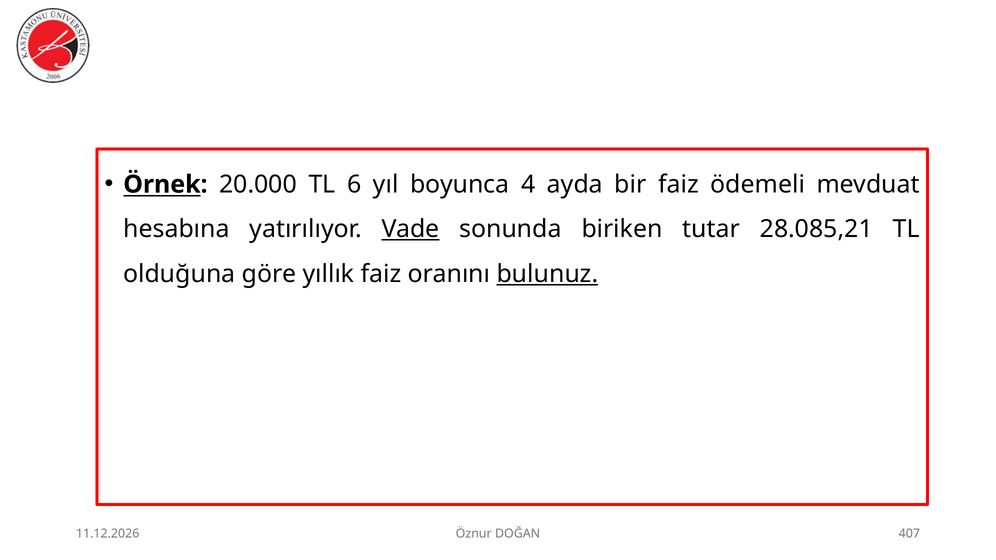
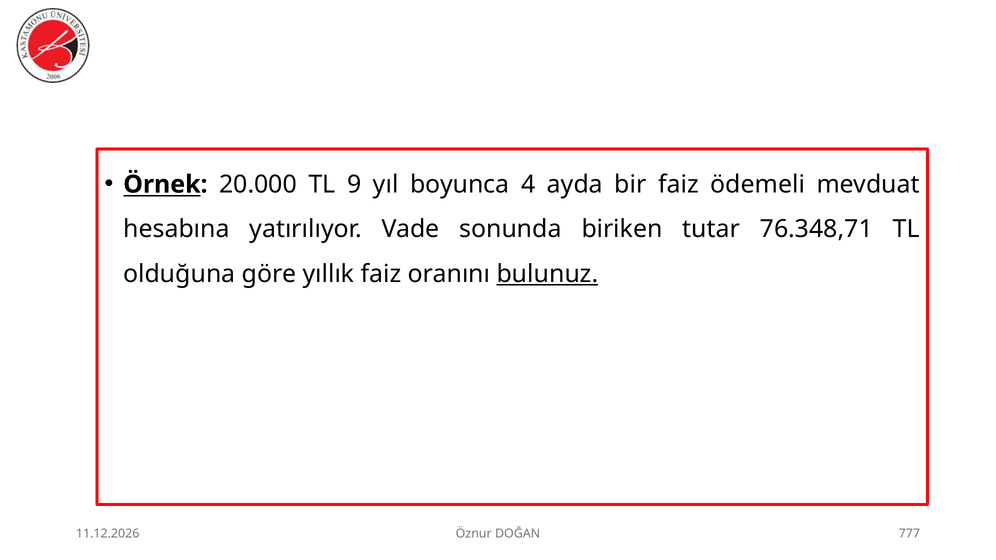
6: 6 -> 9
Vade underline: present -> none
28.085,21: 28.085,21 -> 76.348,71
407: 407 -> 777
